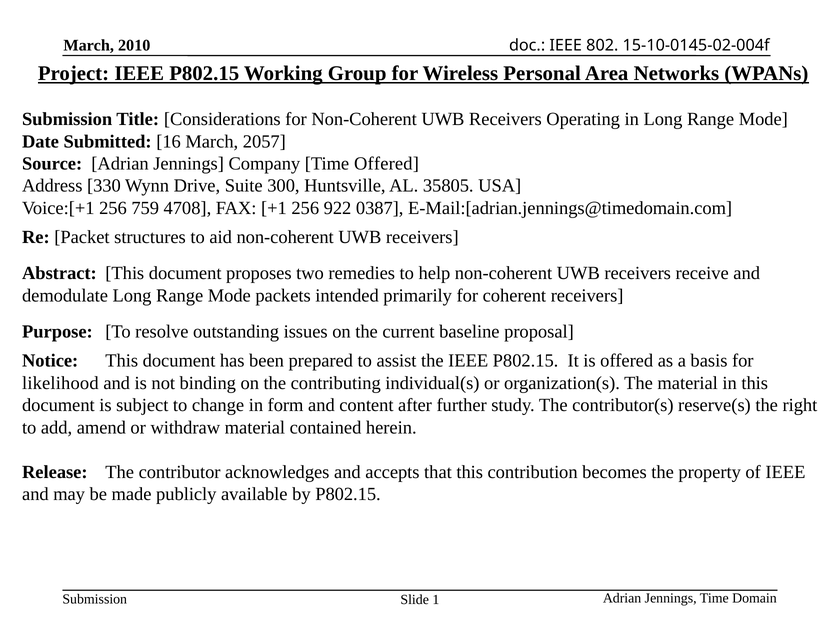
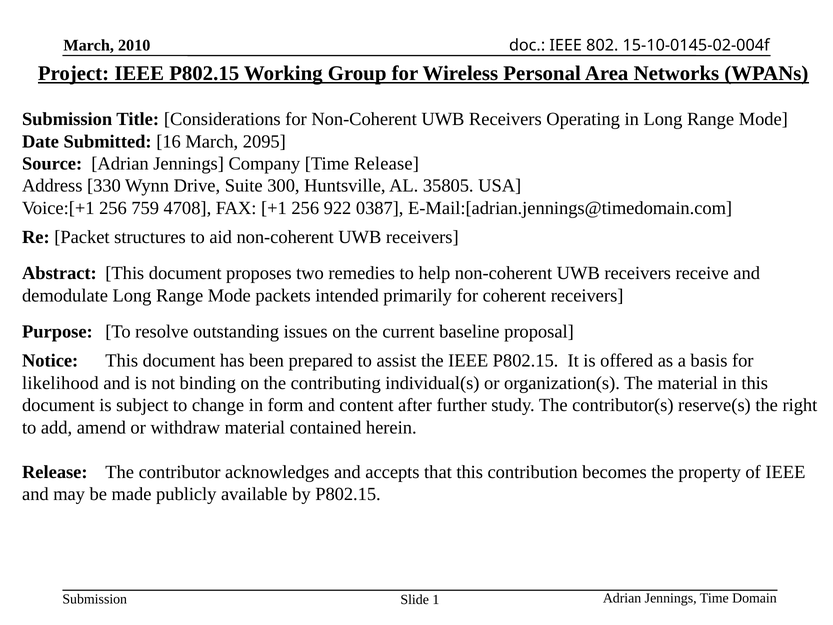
2057: 2057 -> 2095
Time Offered: Offered -> Release
